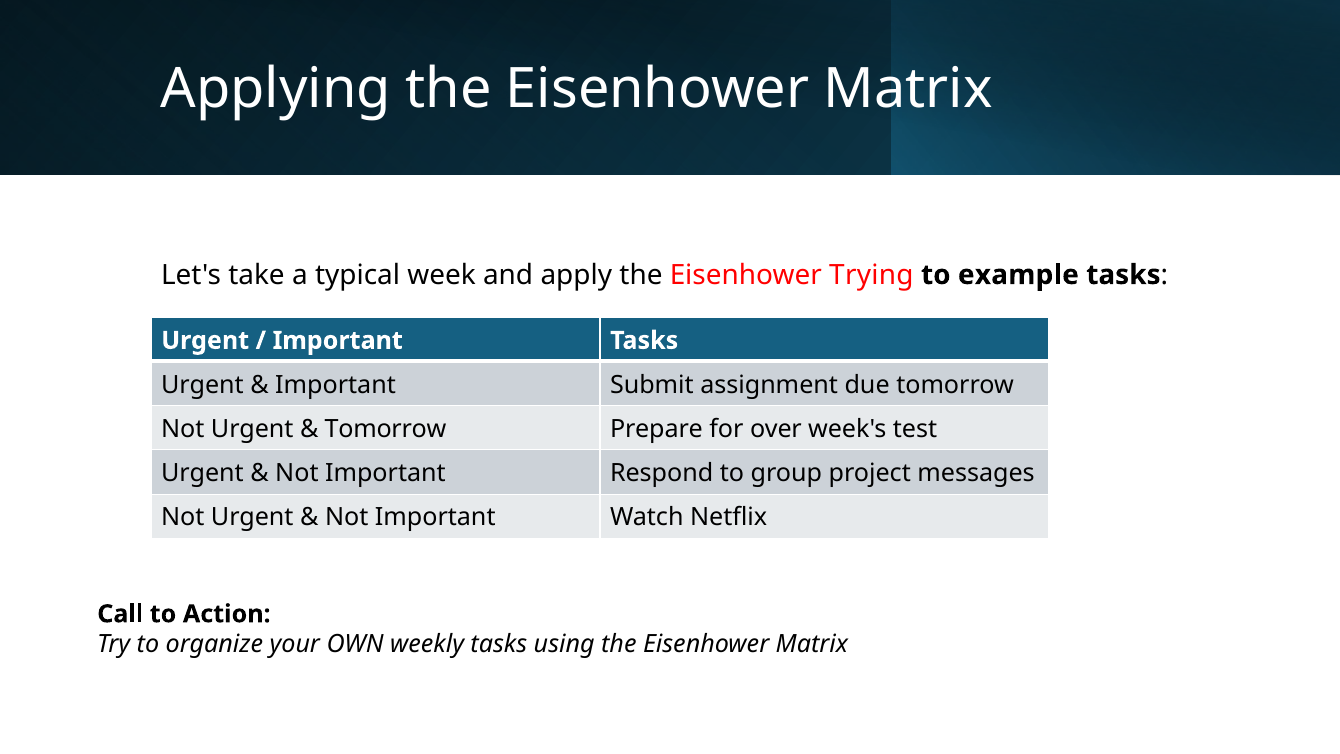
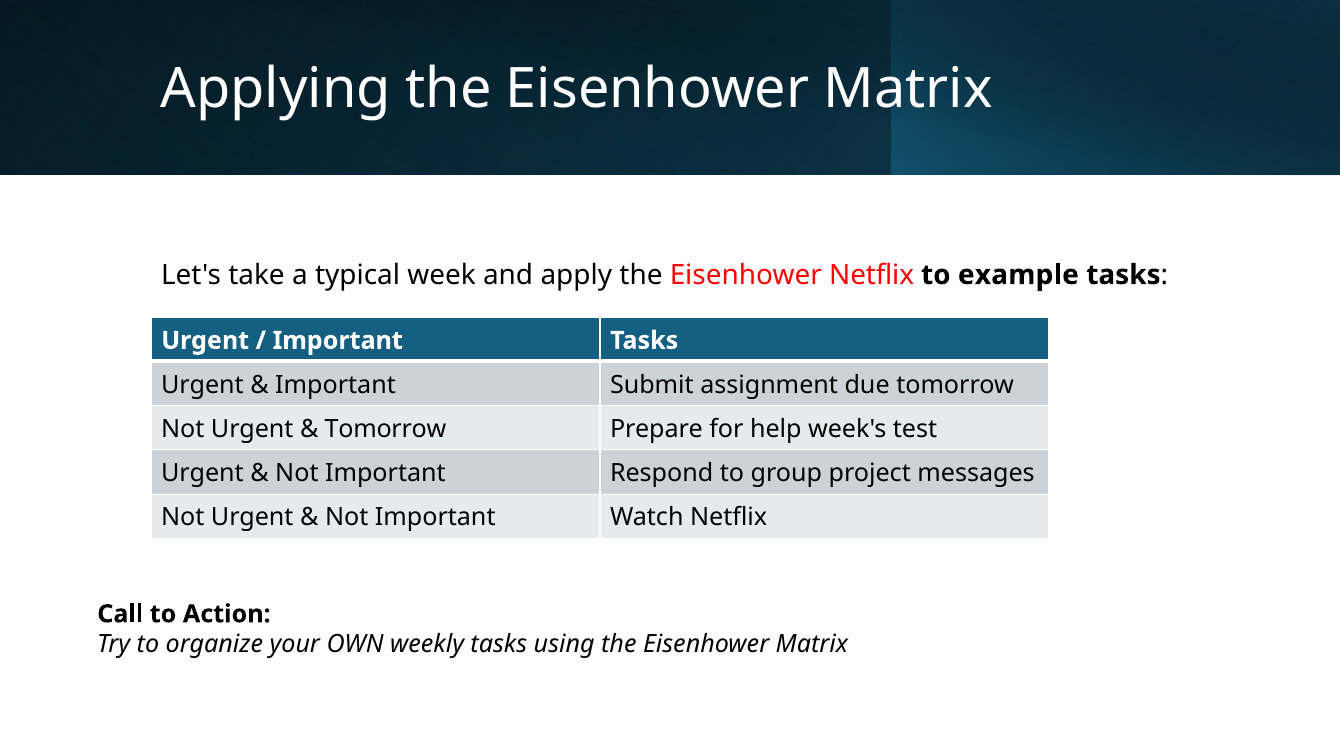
Eisenhower Trying: Trying -> Netflix
over: over -> help
